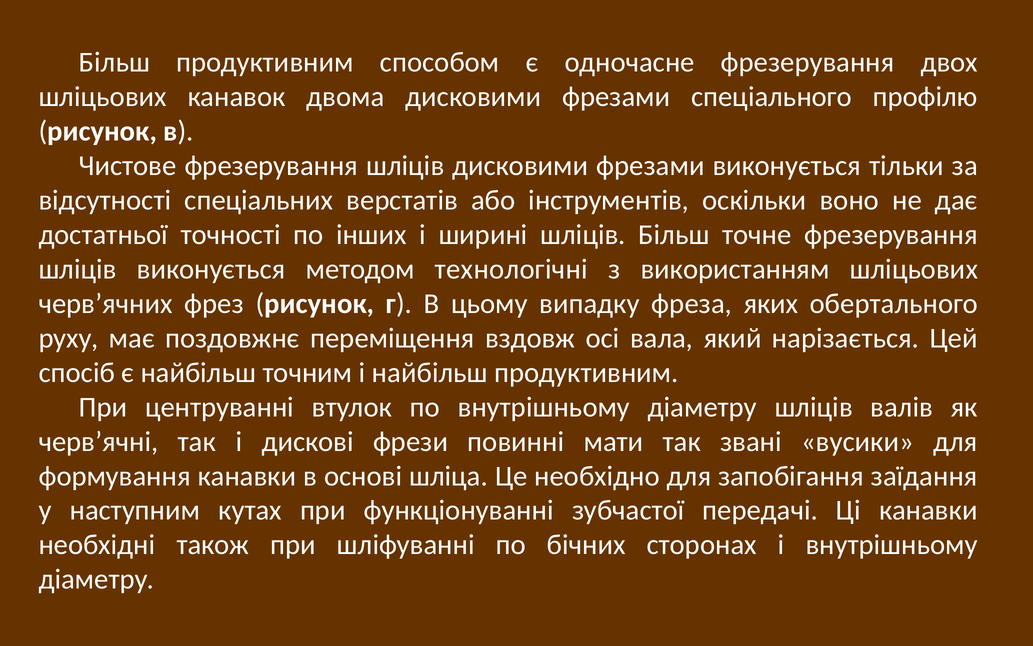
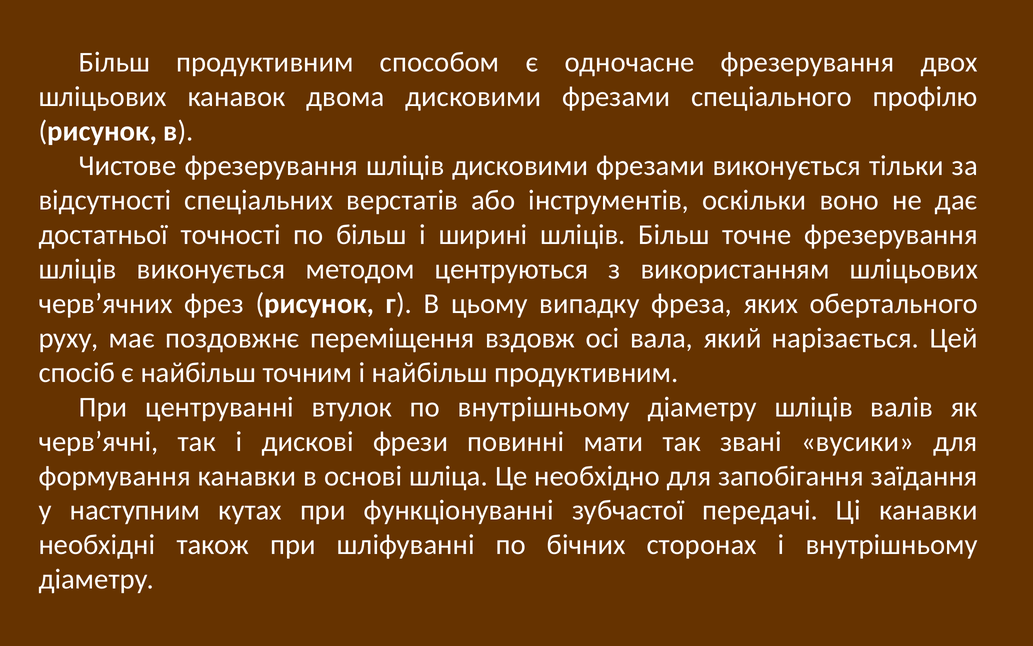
по інших: інших -> більш
технологічні: технологічні -> центруються
